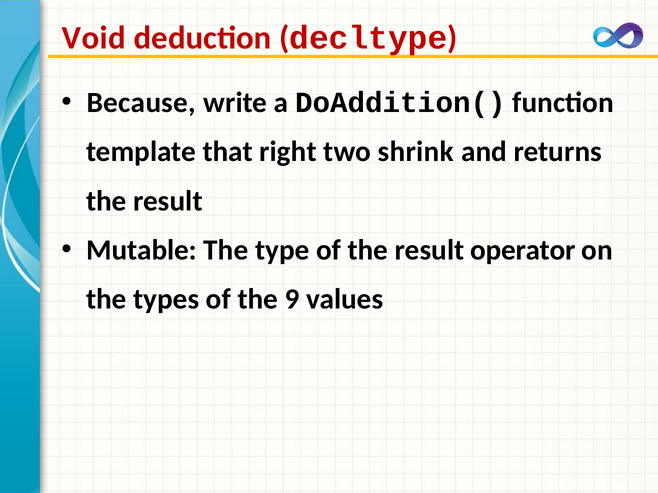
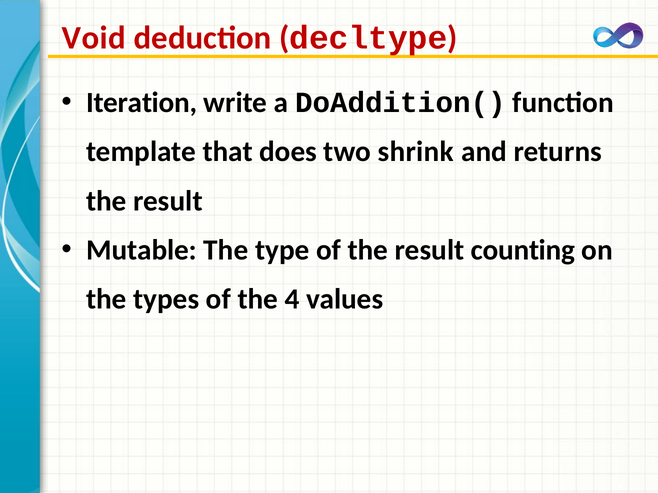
Because: Because -> Iteration
right: right -> does
operator: operator -> counting
9: 9 -> 4
